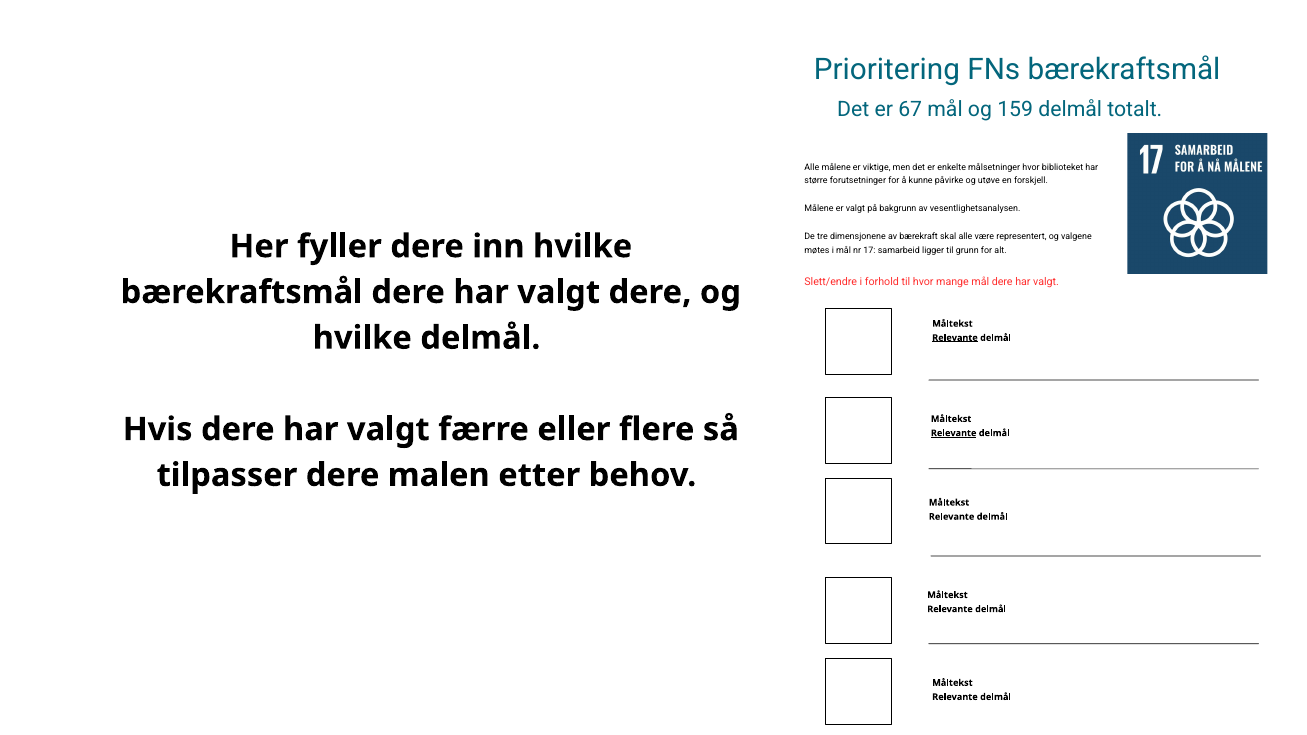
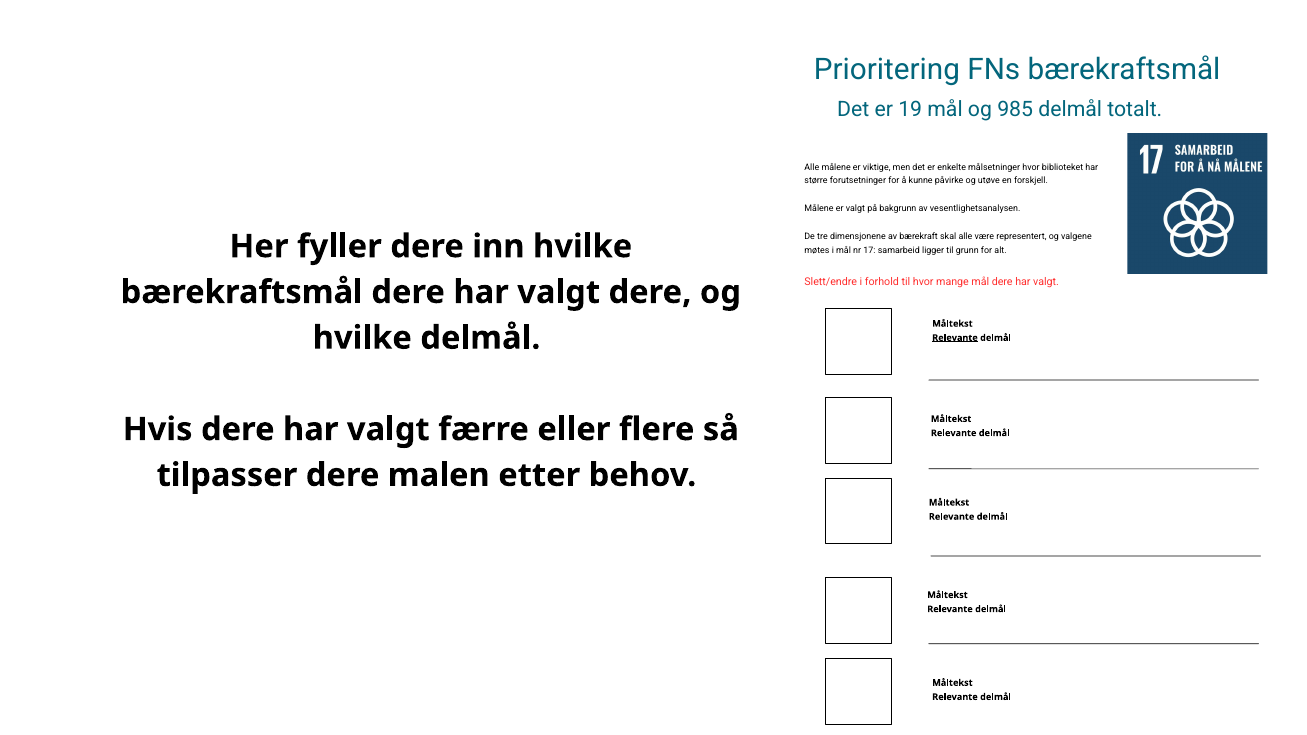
67: 67 -> 19
159: 159 -> 985
Relevante at (954, 433) underline: present -> none
